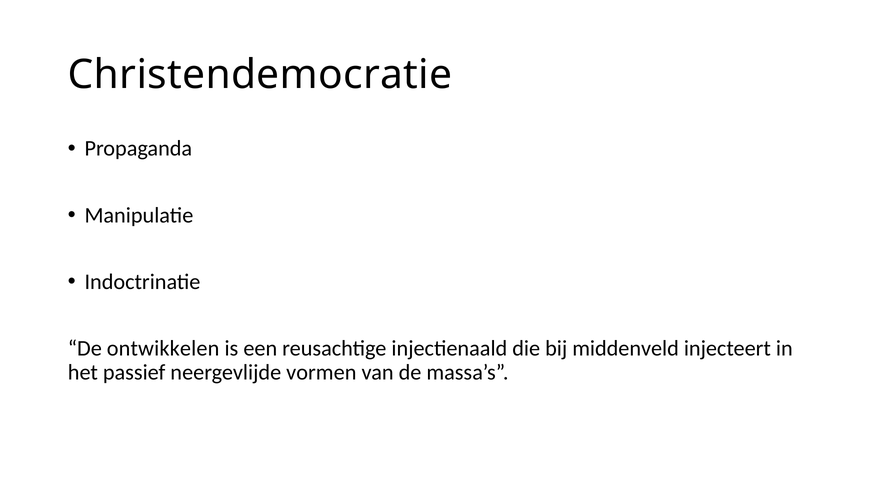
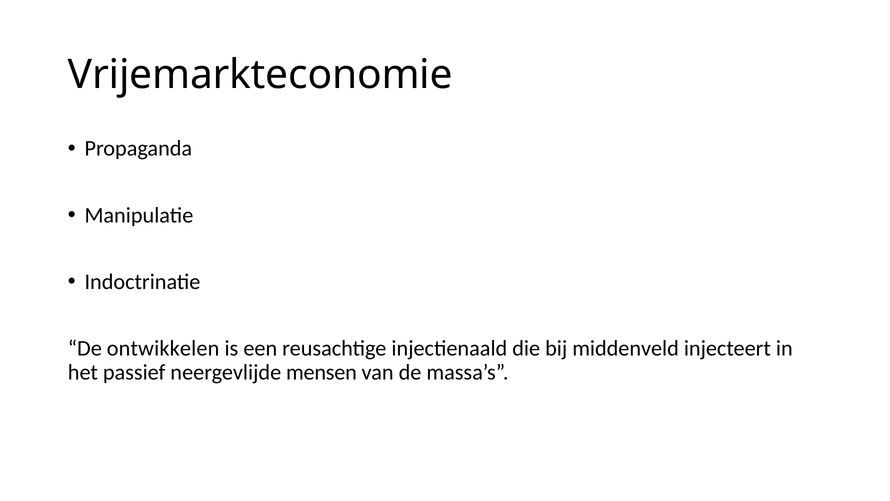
Christendemocratie: Christendemocratie -> Vrijemarkteconomie
vormen: vormen -> mensen
